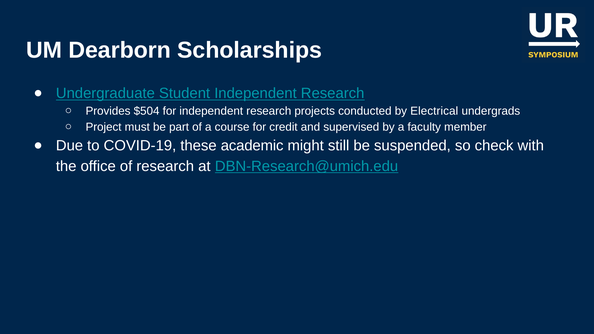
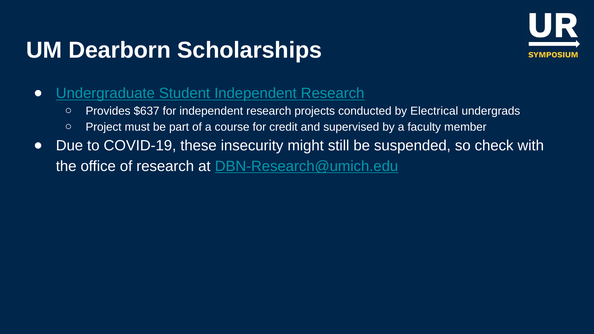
$504: $504 -> $637
academic: academic -> insecurity
